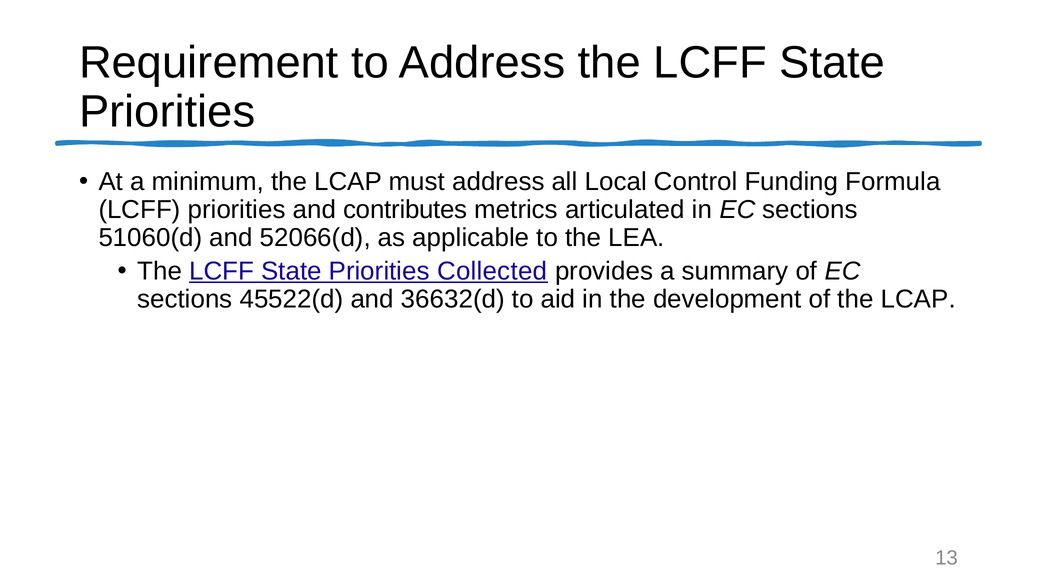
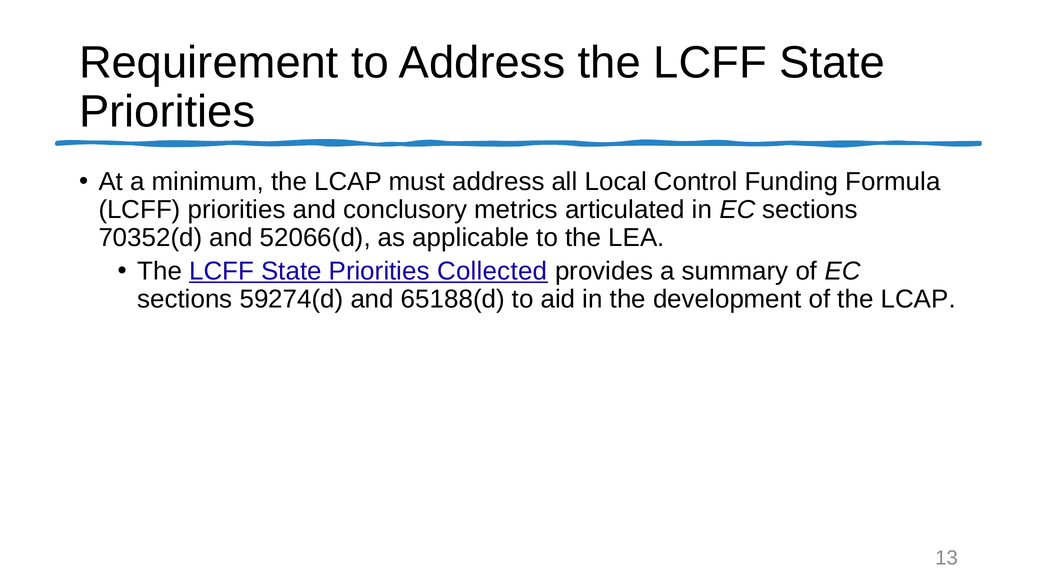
contributes: contributes -> conclusory
51060(d: 51060(d -> 70352(d
45522(d: 45522(d -> 59274(d
36632(d: 36632(d -> 65188(d
